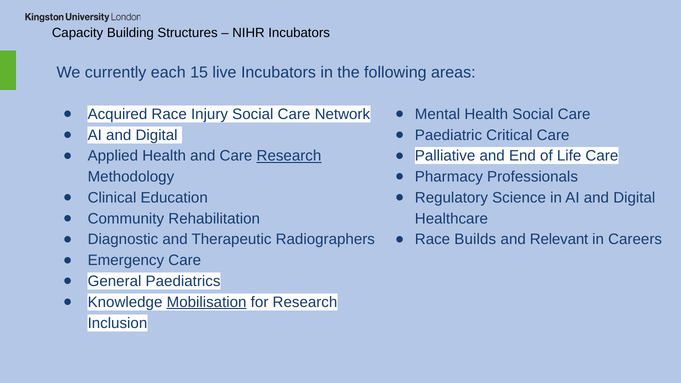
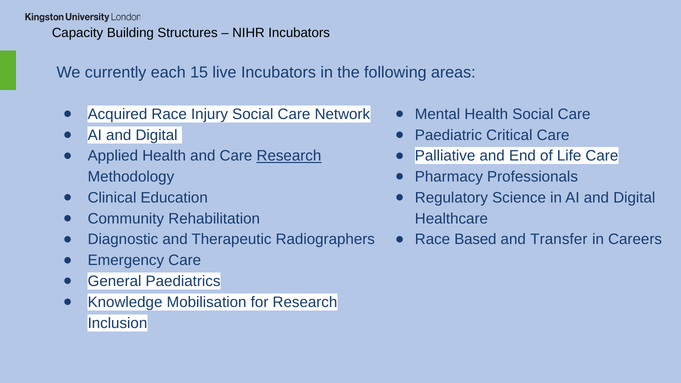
Builds: Builds -> Based
Relevant: Relevant -> Transfer
Mobilisation underline: present -> none
